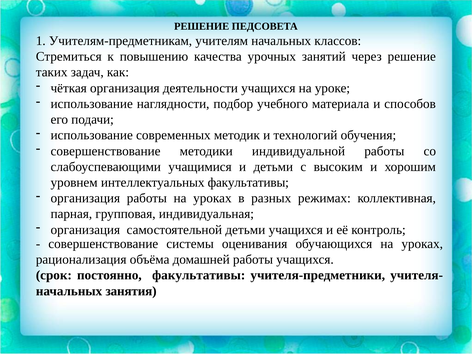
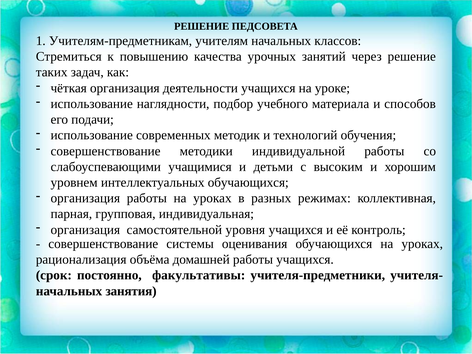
интеллектуальных факультативы: факультативы -> обучающихся
самостоятельной детьми: детьми -> уровня
